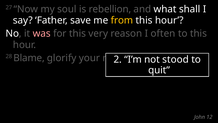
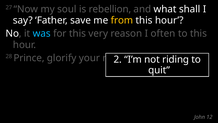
was colour: pink -> light blue
Blame: Blame -> Prince
stood: stood -> riding
